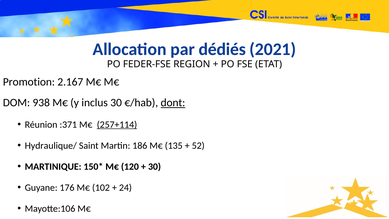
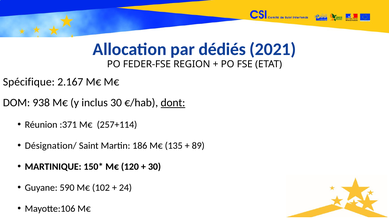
Promotion: Promotion -> Spécifique
257+114 underline: present -> none
Hydraulique/: Hydraulique/ -> Désignation/
52: 52 -> 89
176: 176 -> 590
